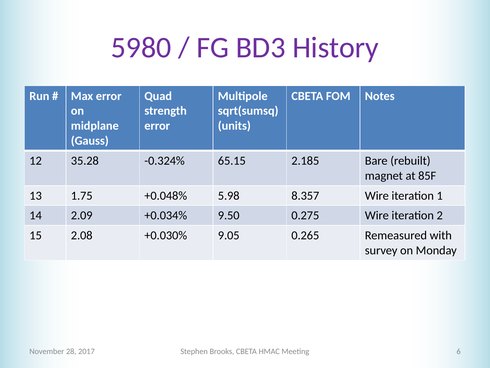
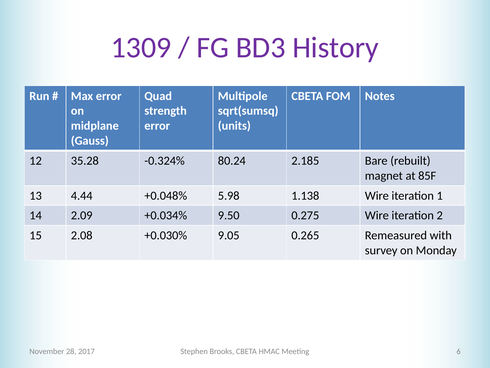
5980: 5980 -> 1309
65.15: 65.15 -> 80.24
1.75: 1.75 -> 4.44
8.357: 8.357 -> 1.138
